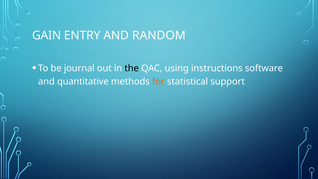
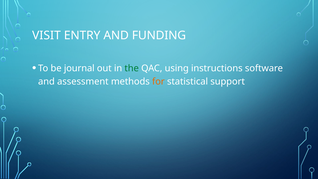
GAIN: GAIN -> VISIT
RANDOM: RANDOM -> FUNDING
the colour: black -> green
quantitative: quantitative -> assessment
